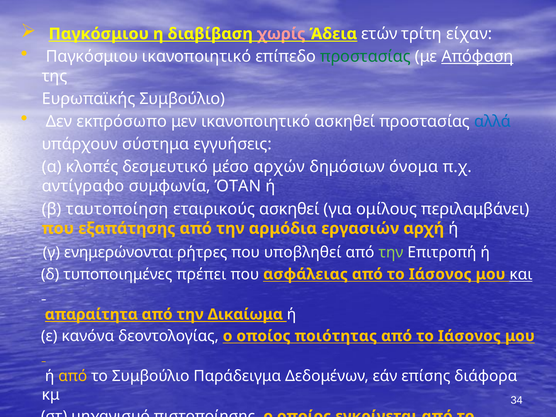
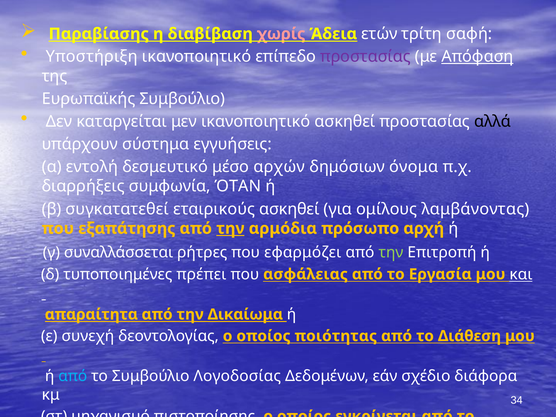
Παγκόσμιου at (99, 34): Παγκόσμιου -> Παραβίασης
είχαν: είχαν -> σαφή
Παγκόσμιου at (92, 57): Παγκόσμιου -> Υποστήριξη
προστασίας at (365, 57) colour: green -> purple
εκπρόσωπο: εκπρόσωπο -> καταργείται
αλλά colour: blue -> black
κλοπές: κλοπές -> εντολή
αντίγραφο: αντίγραφο -> διαρρήξεις
ταυτοποίηση: ταυτοποίηση -> συγκατατεθεί
περιλαμβάνει: περιλαμβάνει -> λαμβάνοντας
την at (230, 228) underline: none -> present
εργασιών: εργασιών -> πρόσωπο
ενημερώνονται: ενημερώνονται -> συναλλάσσεται
υποβληθεί: υποβληθεί -> εφαρμόζει
Ιάσονος at (440, 274): Ιάσονος -> Εργασία
κανόνα: κανόνα -> συνεχή
Ιάσονος at (469, 336): Ιάσονος -> Διάθεση
από at (73, 376) colour: yellow -> light blue
Παράδειγμα: Παράδειγμα -> Λογοδοσίας
επίσης: επίσης -> σχέδιο
